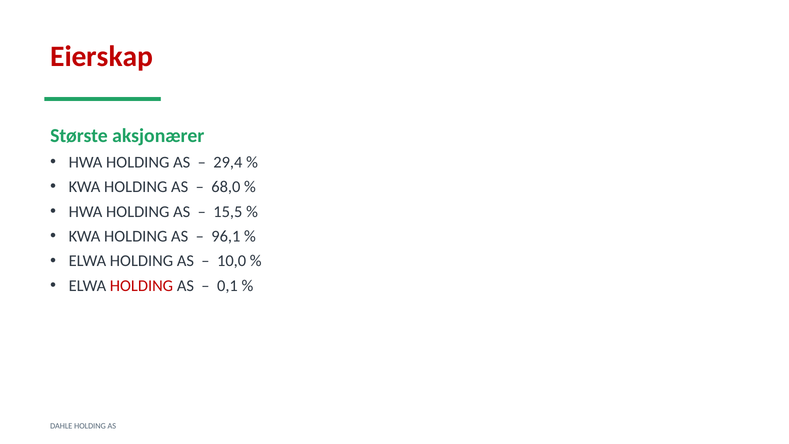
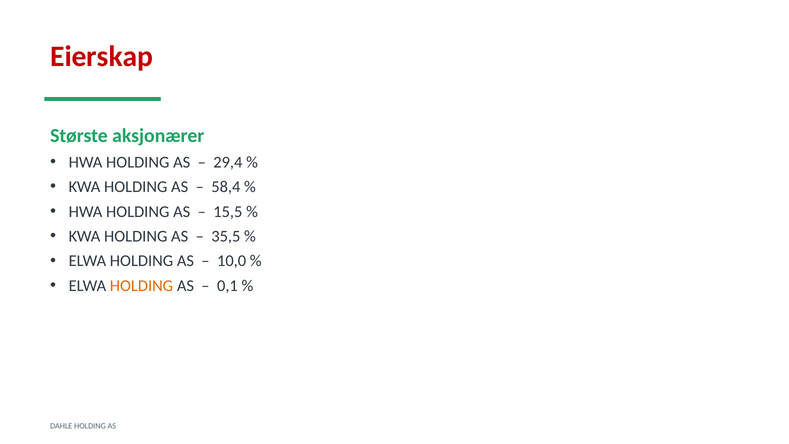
68,0: 68,0 -> 58,4
96,1: 96,1 -> 35,5
HOLDING at (141, 286) colour: red -> orange
